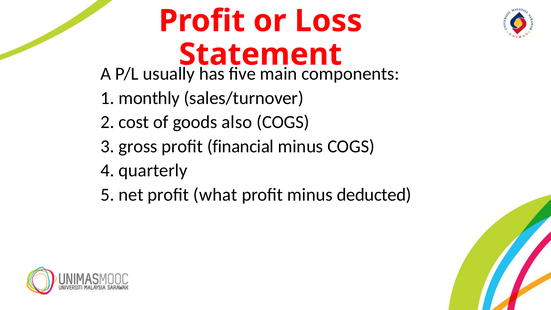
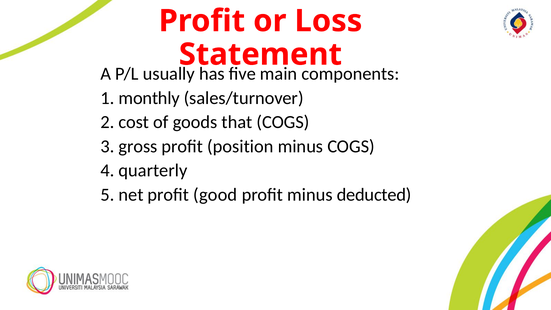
also: also -> that
financial: financial -> position
what: what -> good
